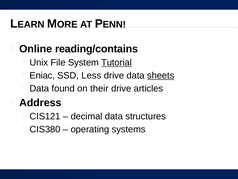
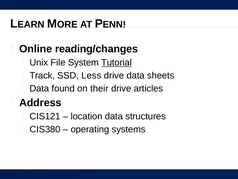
reading/contains: reading/contains -> reading/changes
Eniac: Eniac -> Track
sheets underline: present -> none
decimal: decimal -> location
